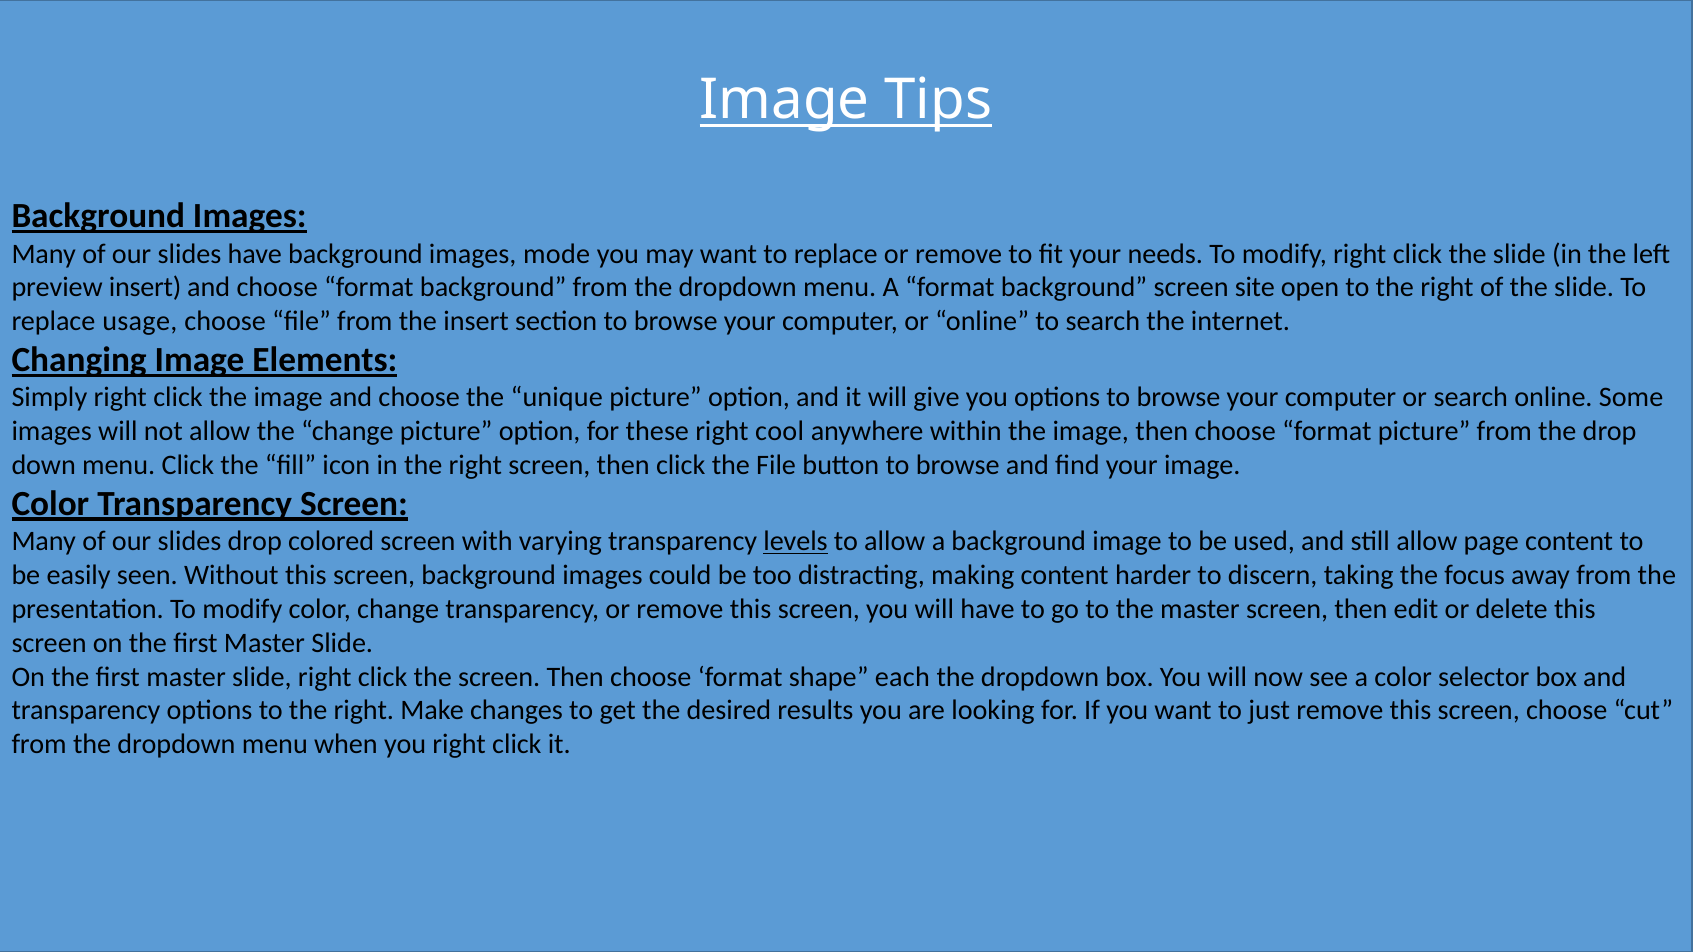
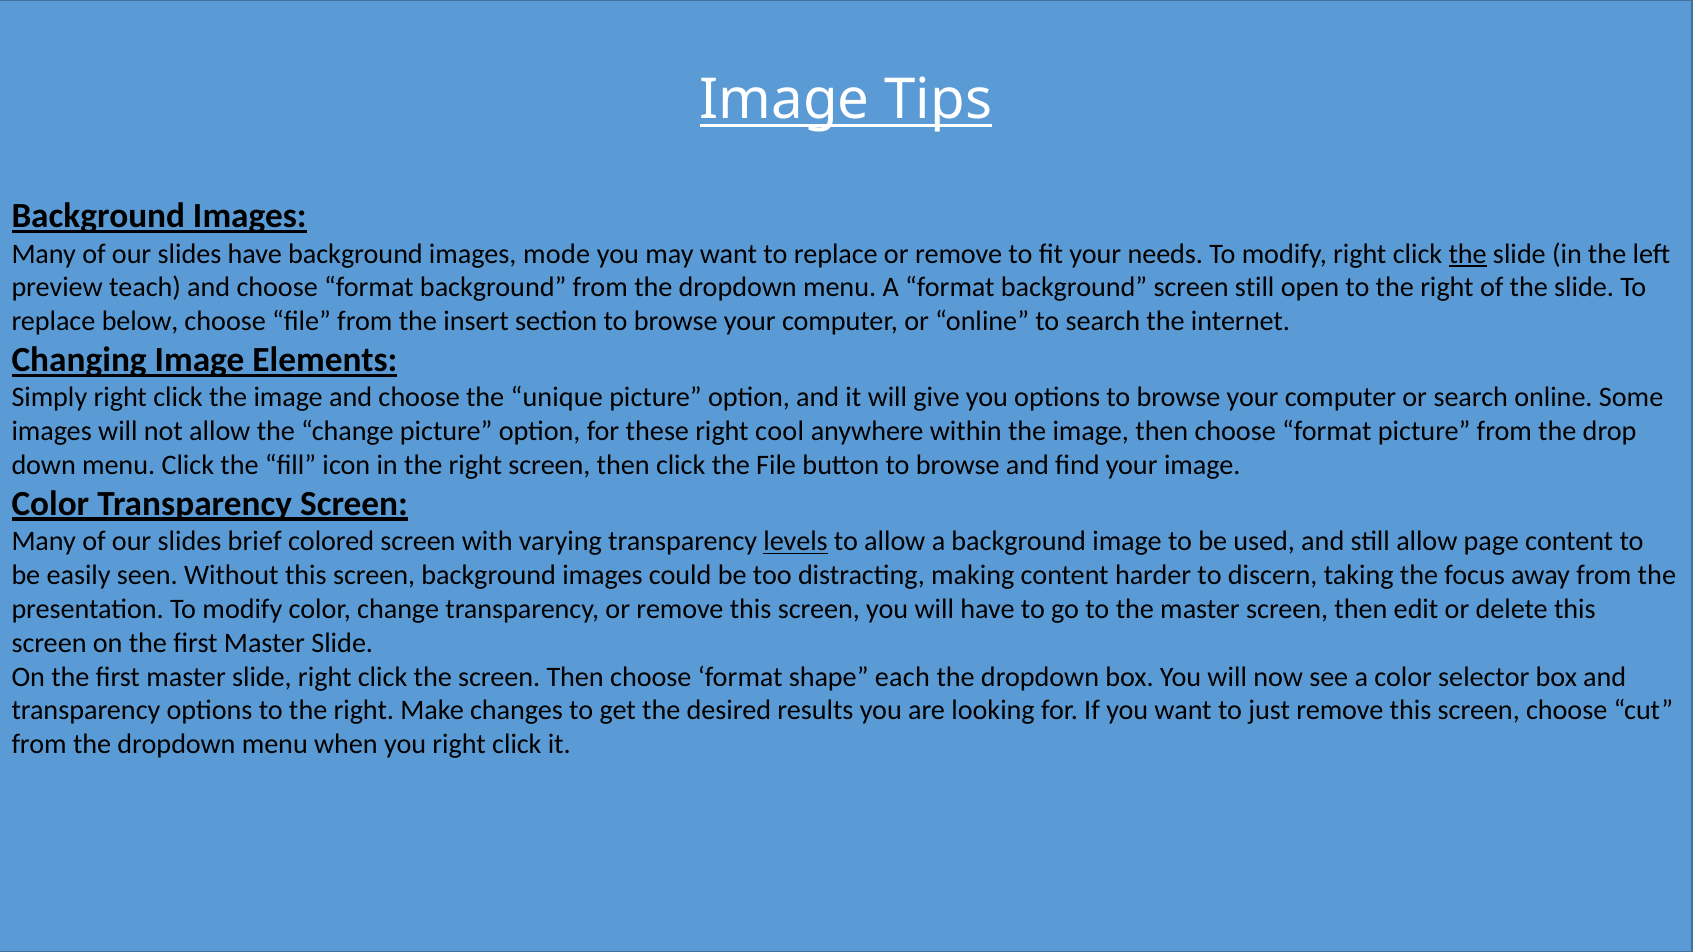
the at (1468, 254) underline: none -> present
preview insert: insert -> teach
screen site: site -> still
usage: usage -> below
slides drop: drop -> brief
